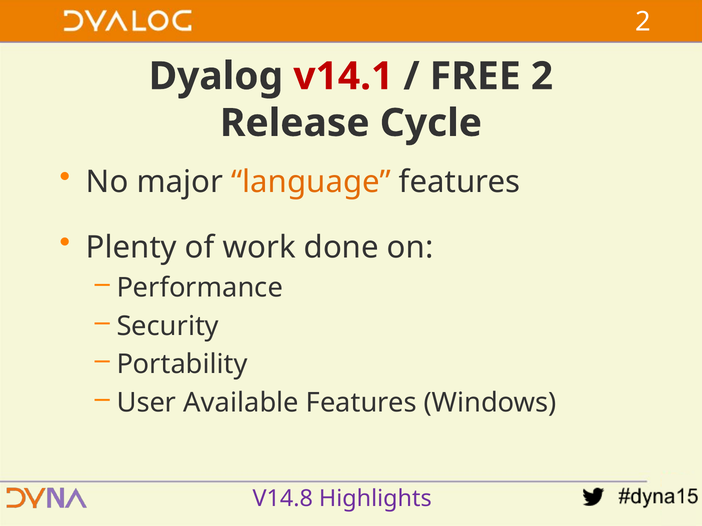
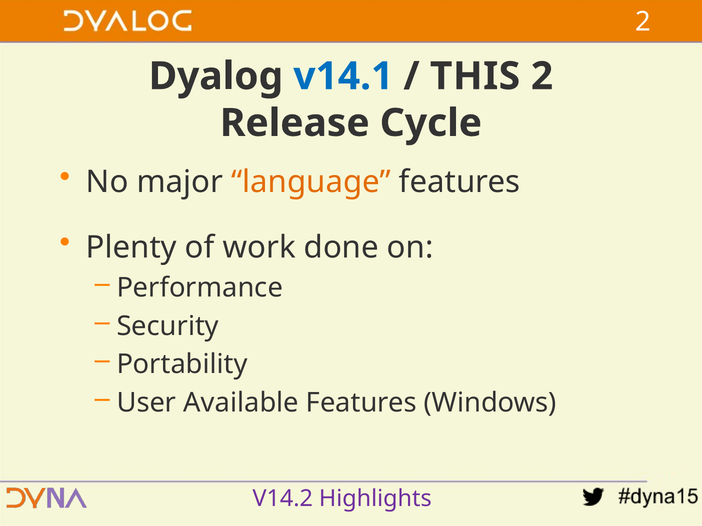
v14.1 colour: red -> blue
FREE: FREE -> THIS
V14.8: V14.8 -> V14.2
